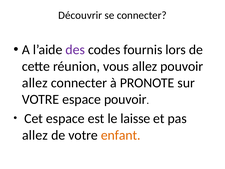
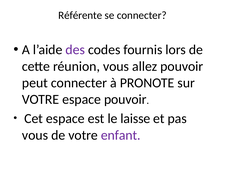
Découvrir: Découvrir -> Référente
allez at (35, 83): allez -> peut
allez at (35, 135): allez -> vous
enfant colour: orange -> purple
